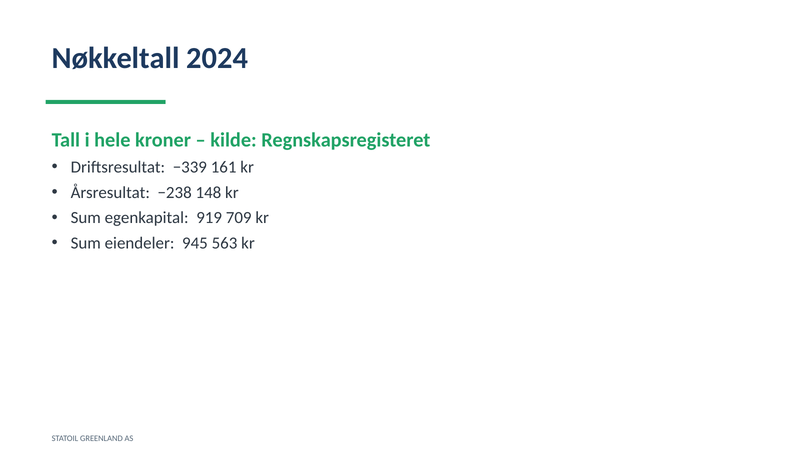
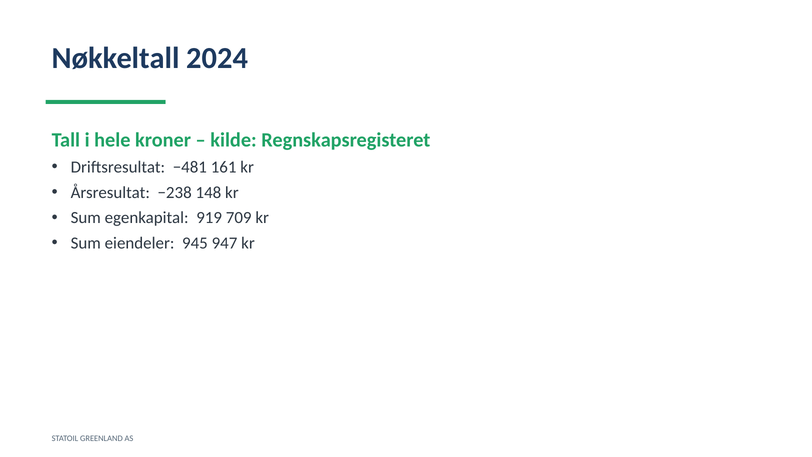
−339: −339 -> −481
563: 563 -> 947
